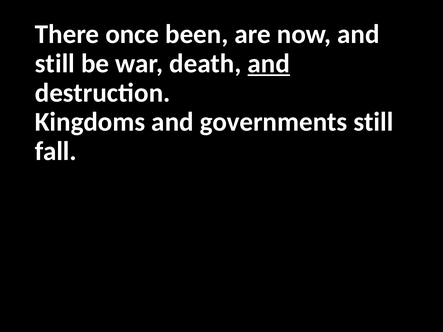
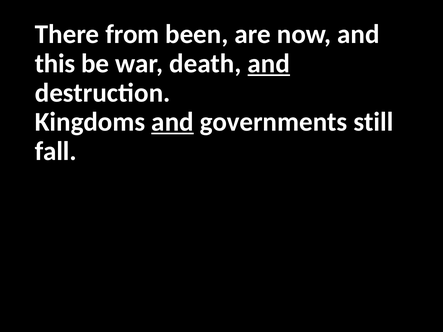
once: once -> from
still at (55, 64): still -> this
and at (173, 122) underline: none -> present
